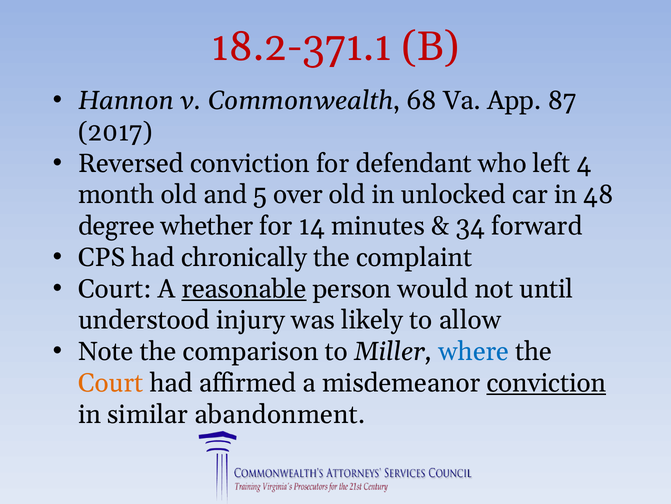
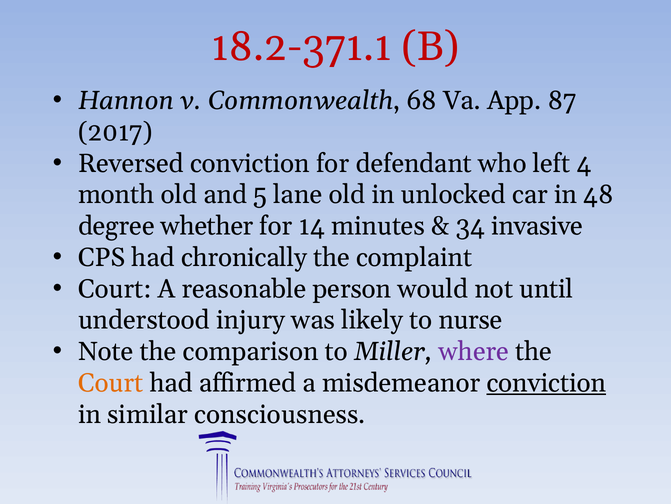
over: over -> lane
forward: forward -> invasive
reasonable underline: present -> none
allow: allow -> nurse
where colour: blue -> purple
abandonment: abandonment -> consciousness
